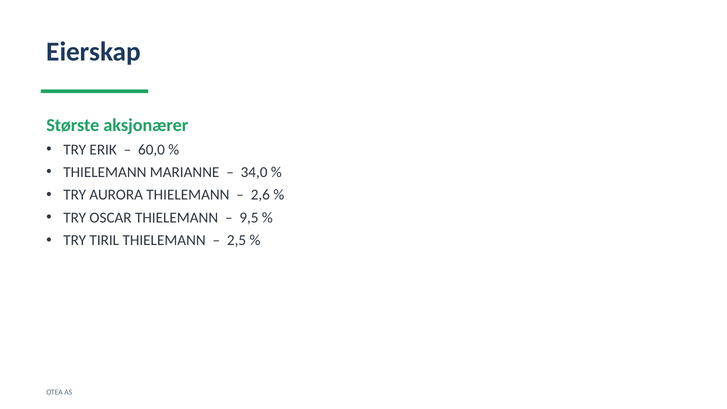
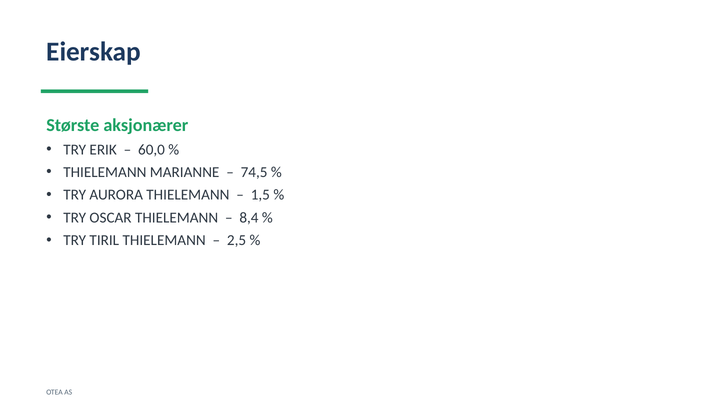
34,0: 34,0 -> 74,5
2,6: 2,6 -> 1,5
9,5: 9,5 -> 8,4
